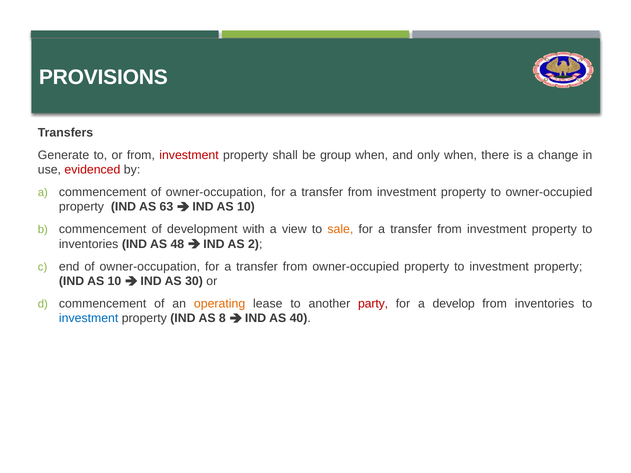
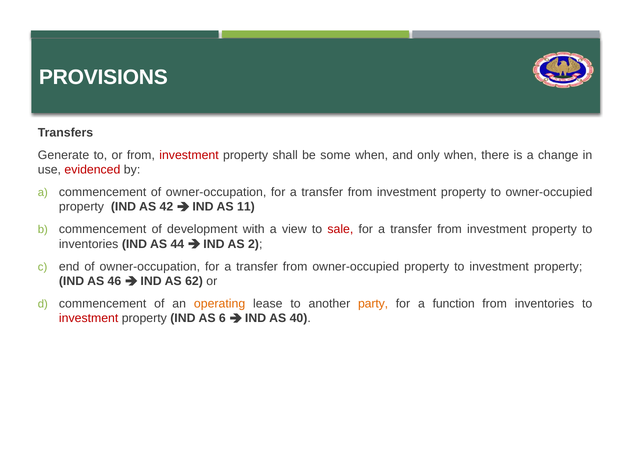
group: group -> some
63: 63 -> 42
10 at (246, 207): 10 -> 11
sale colour: orange -> red
48: 48 -> 44
10 at (114, 281): 10 -> 46
30: 30 -> 62
party colour: red -> orange
develop: develop -> function
investment at (89, 319) colour: blue -> red
8: 8 -> 6
